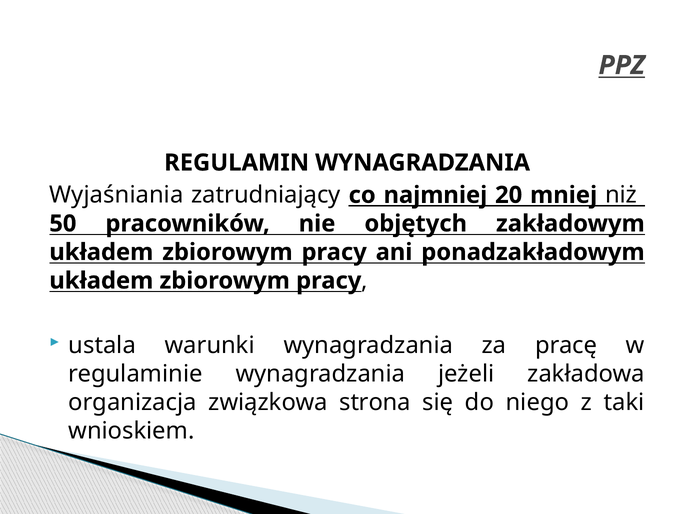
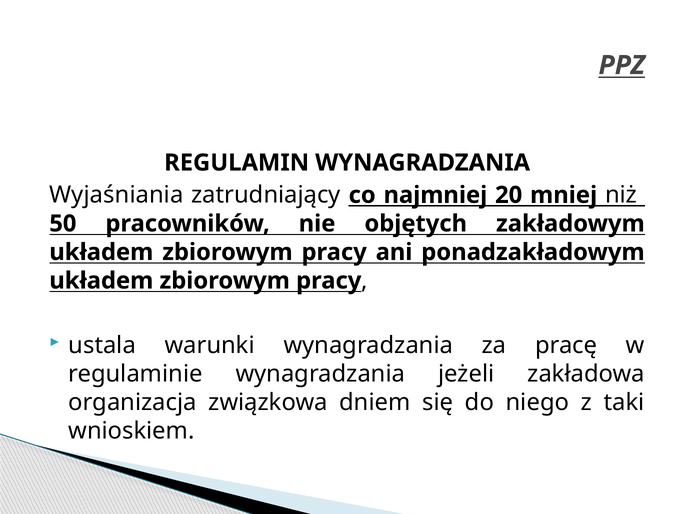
strona: strona -> dniem
